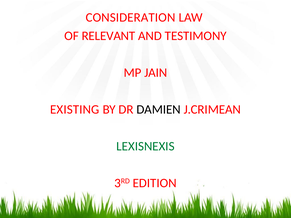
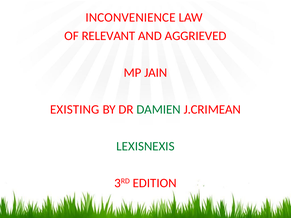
CONSIDERATION: CONSIDERATION -> INCONVENIENCE
TESTIMONY: TESTIMONY -> AGGRIEVED
DAMIEN colour: black -> green
